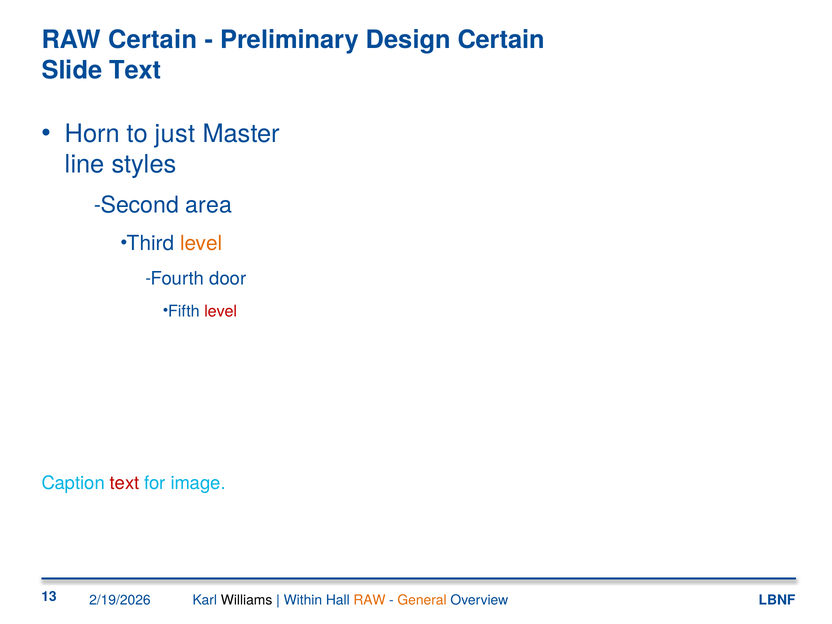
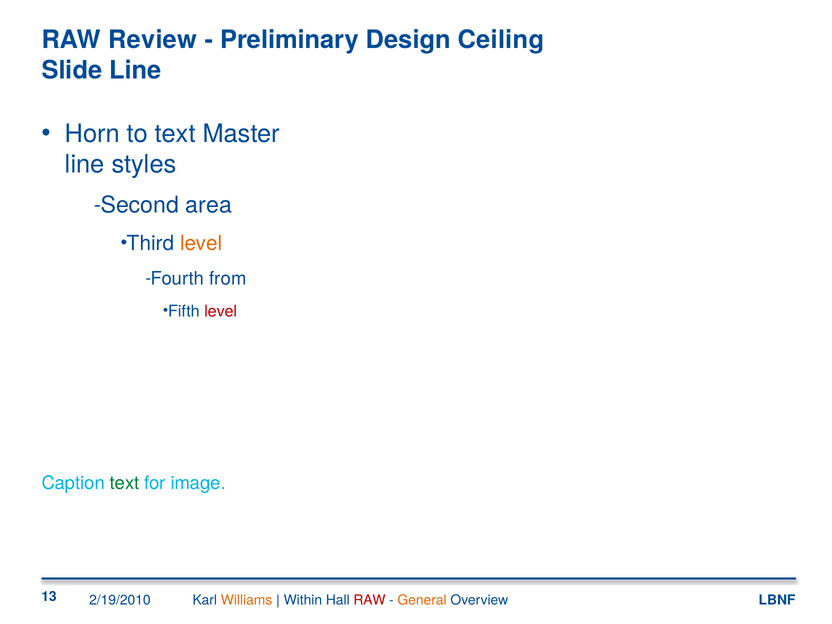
RAW Certain: Certain -> Review
Design Certain: Certain -> Ceiling
Slide Text: Text -> Line
to just: just -> text
door: door -> from
text at (125, 483) colour: red -> green
2/19/2026: 2/19/2026 -> 2/19/2010
Williams colour: black -> orange
RAW at (369, 600) colour: orange -> red
